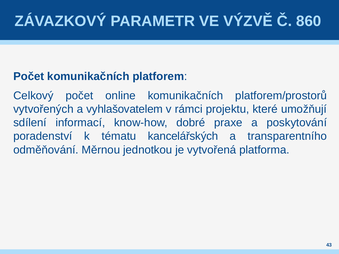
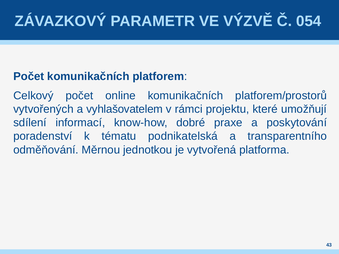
860: 860 -> 054
kancelářských: kancelářských -> podnikatelská
